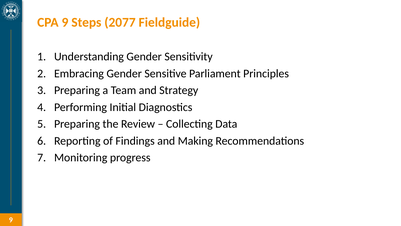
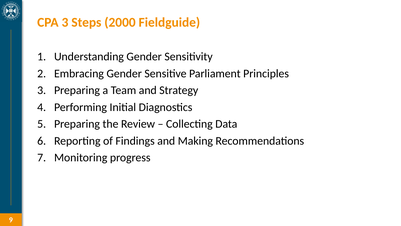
CPA 9: 9 -> 3
2077: 2077 -> 2000
